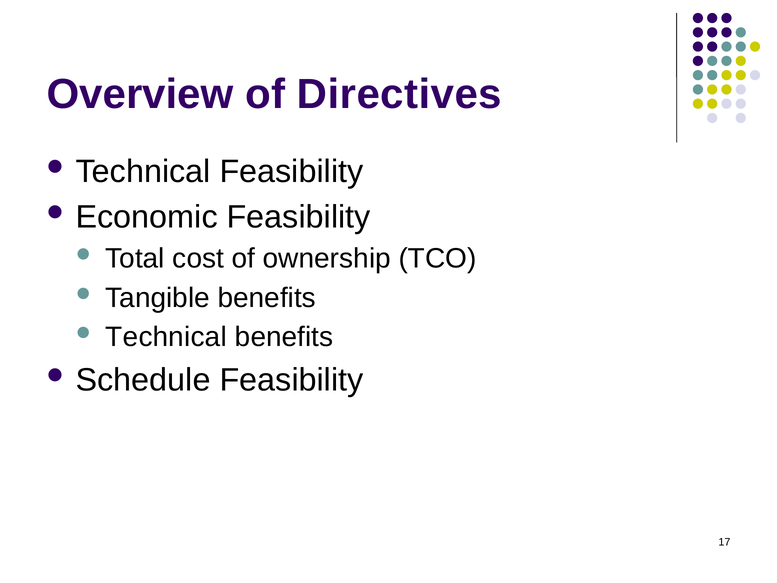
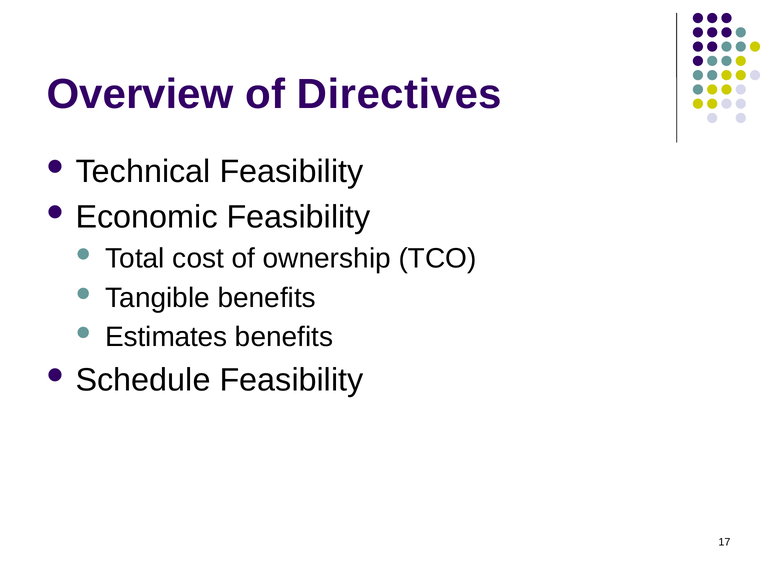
Technical at (166, 337): Technical -> Estimates
